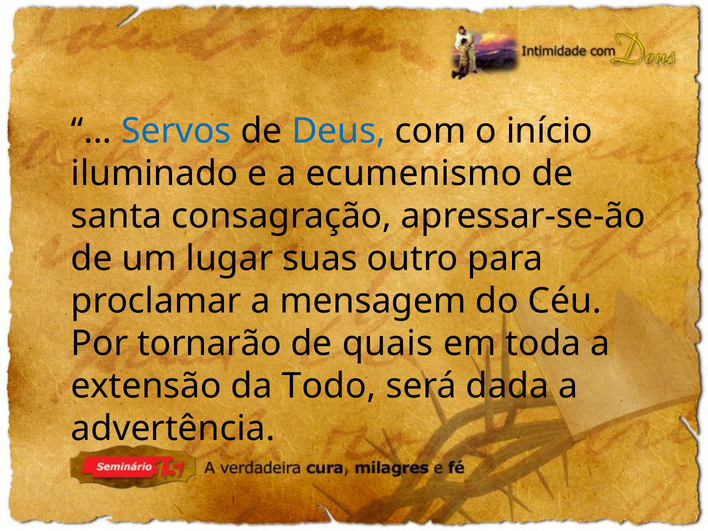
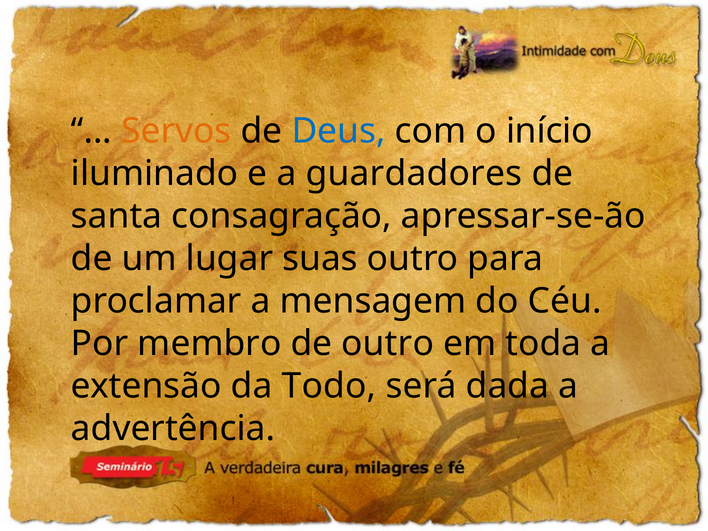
Servos colour: blue -> orange
ecumenismo: ecumenismo -> guardadores
tornarão: tornarão -> membro
de quais: quais -> outro
